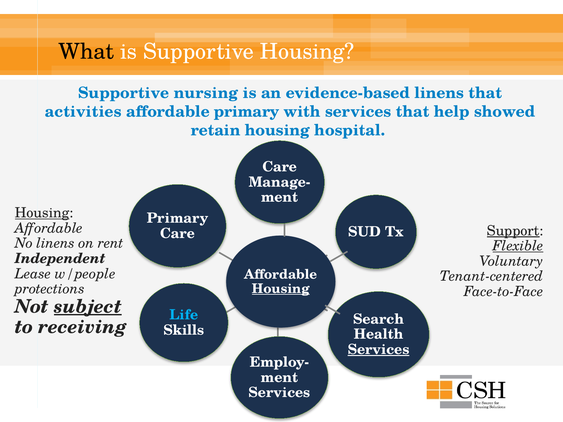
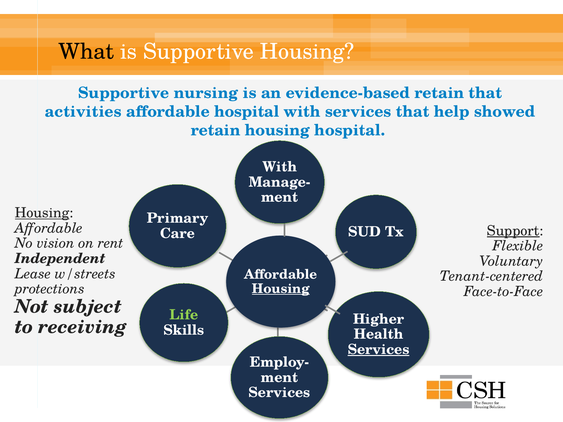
evidence-based linens: linens -> retain
affordable primary: primary -> hospital
Care at (280, 167): Care -> With
No linens: linens -> vision
Flexible underline: present -> none
w/people: w/people -> w/streets
subject underline: present -> none
Life colour: light blue -> light green
Search: Search -> Higher
